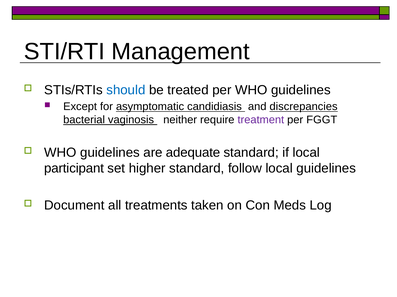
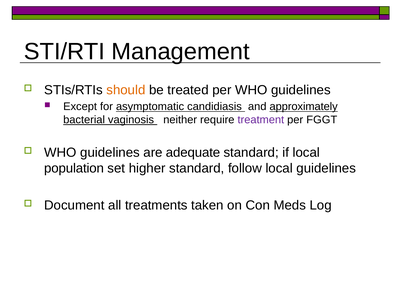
should colour: blue -> orange
discrepancies: discrepancies -> approximately
participant: participant -> population
